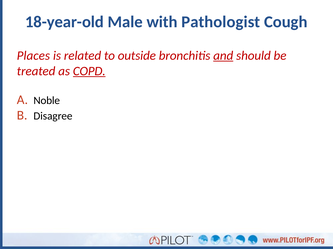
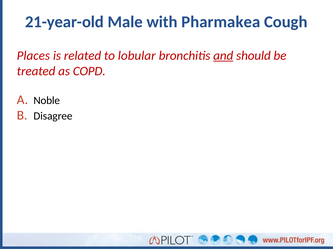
18-year-old: 18-year-old -> 21-year-old
Pathologist: Pathologist -> Pharmakea
outside: outside -> lobular
COPD underline: present -> none
